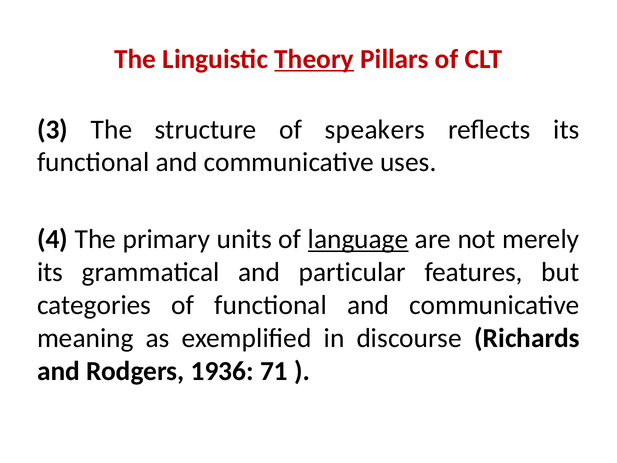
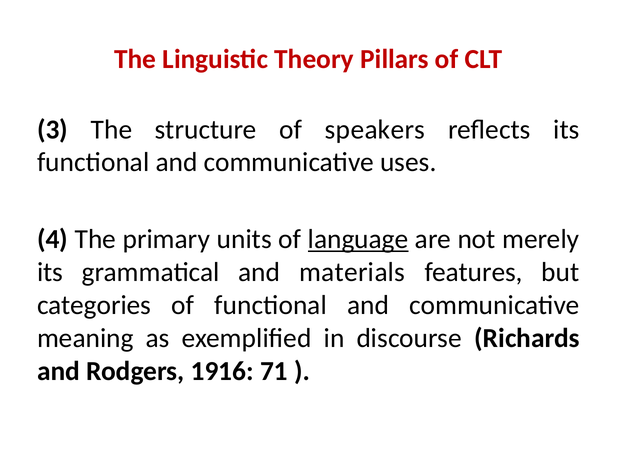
Theory underline: present -> none
particular: particular -> materials
1936: 1936 -> 1916
